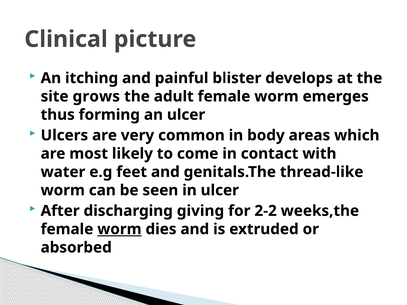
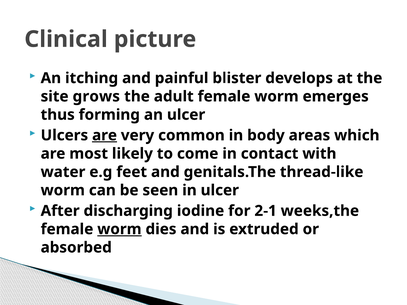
are at (105, 135) underline: none -> present
giving: giving -> iodine
2-2: 2-2 -> 2-1
